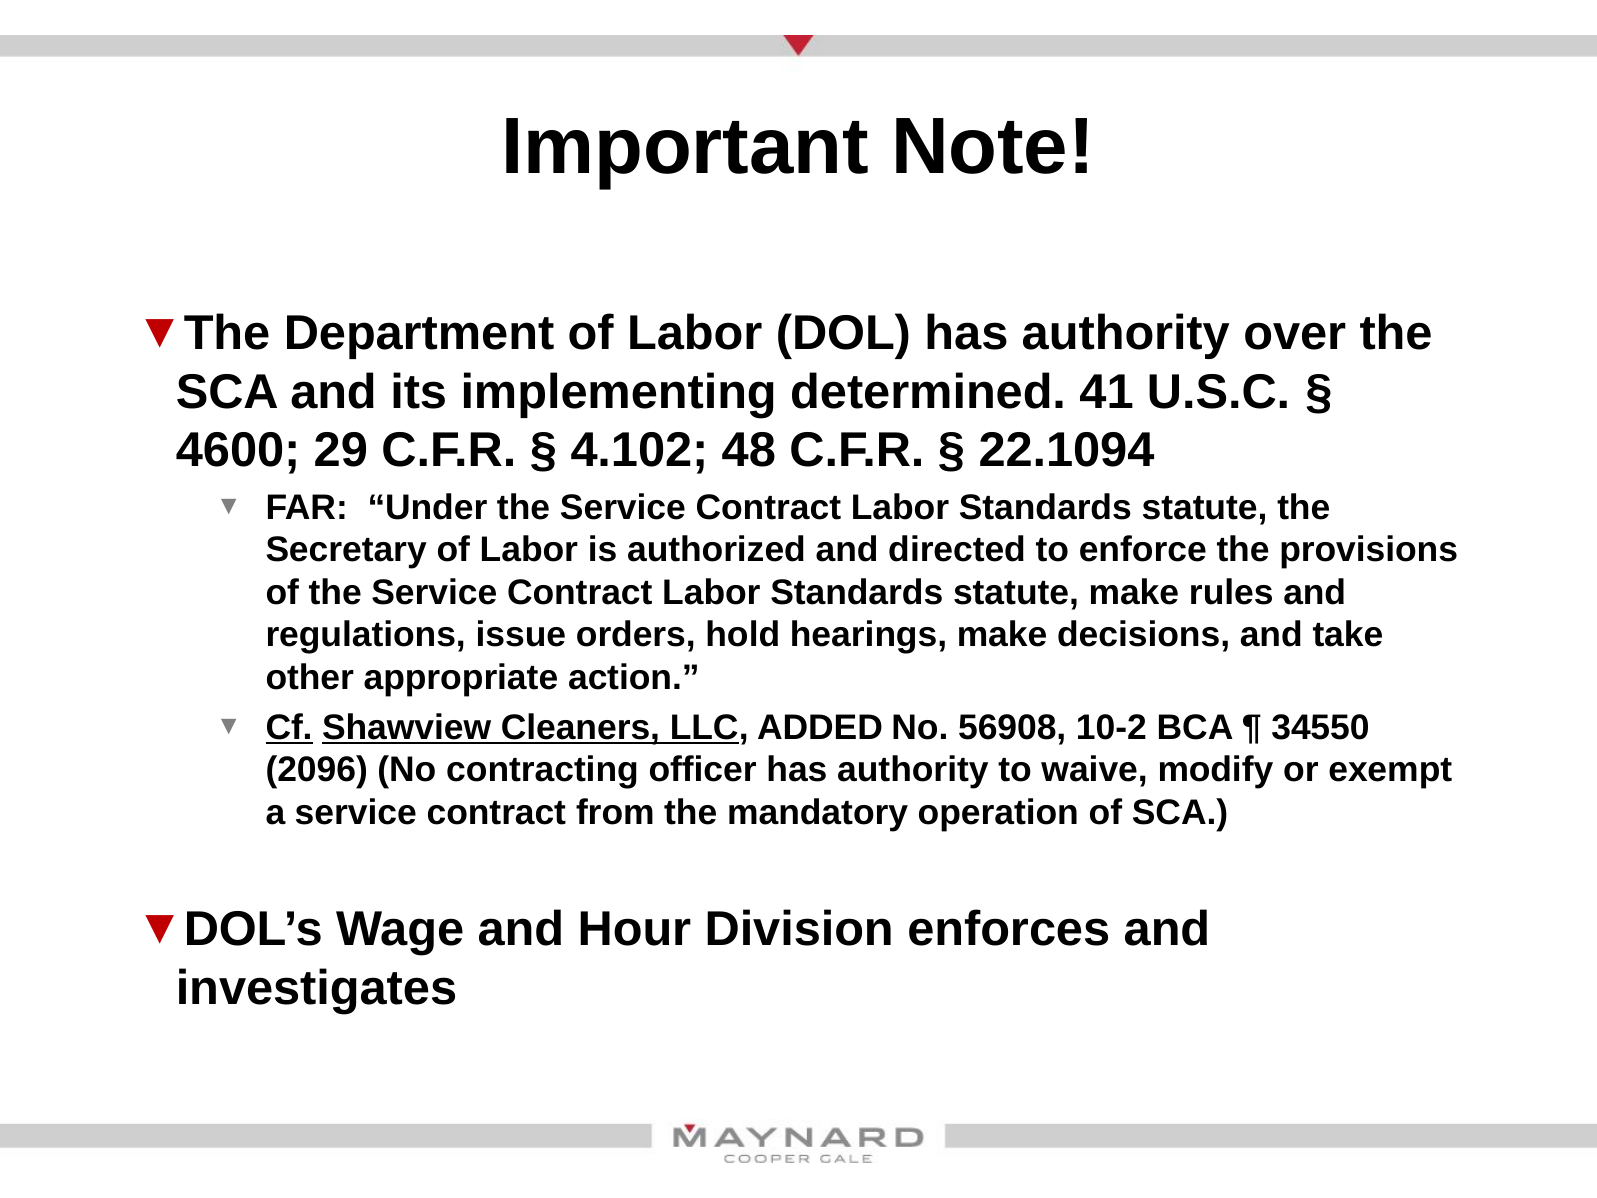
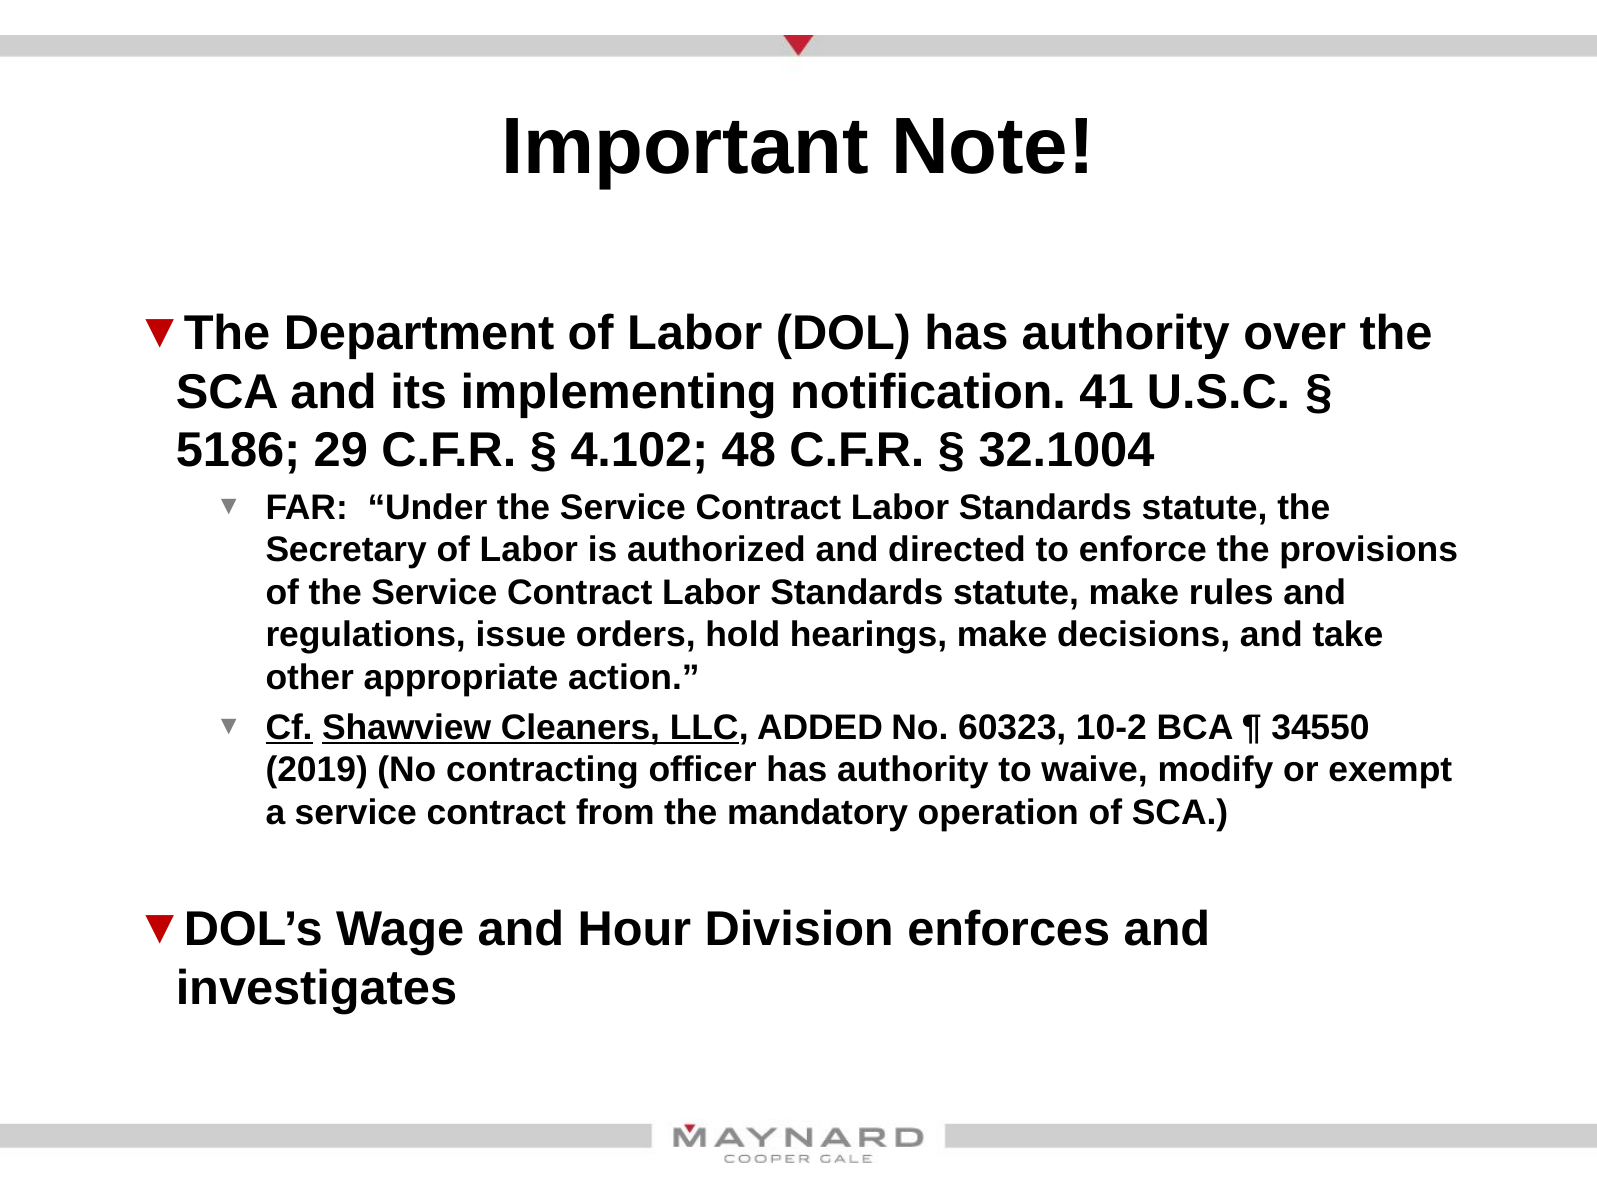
determined: determined -> notification
4600: 4600 -> 5186
22.1094: 22.1094 -> 32.1004
56908: 56908 -> 60323
2096: 2096 -> 2019
